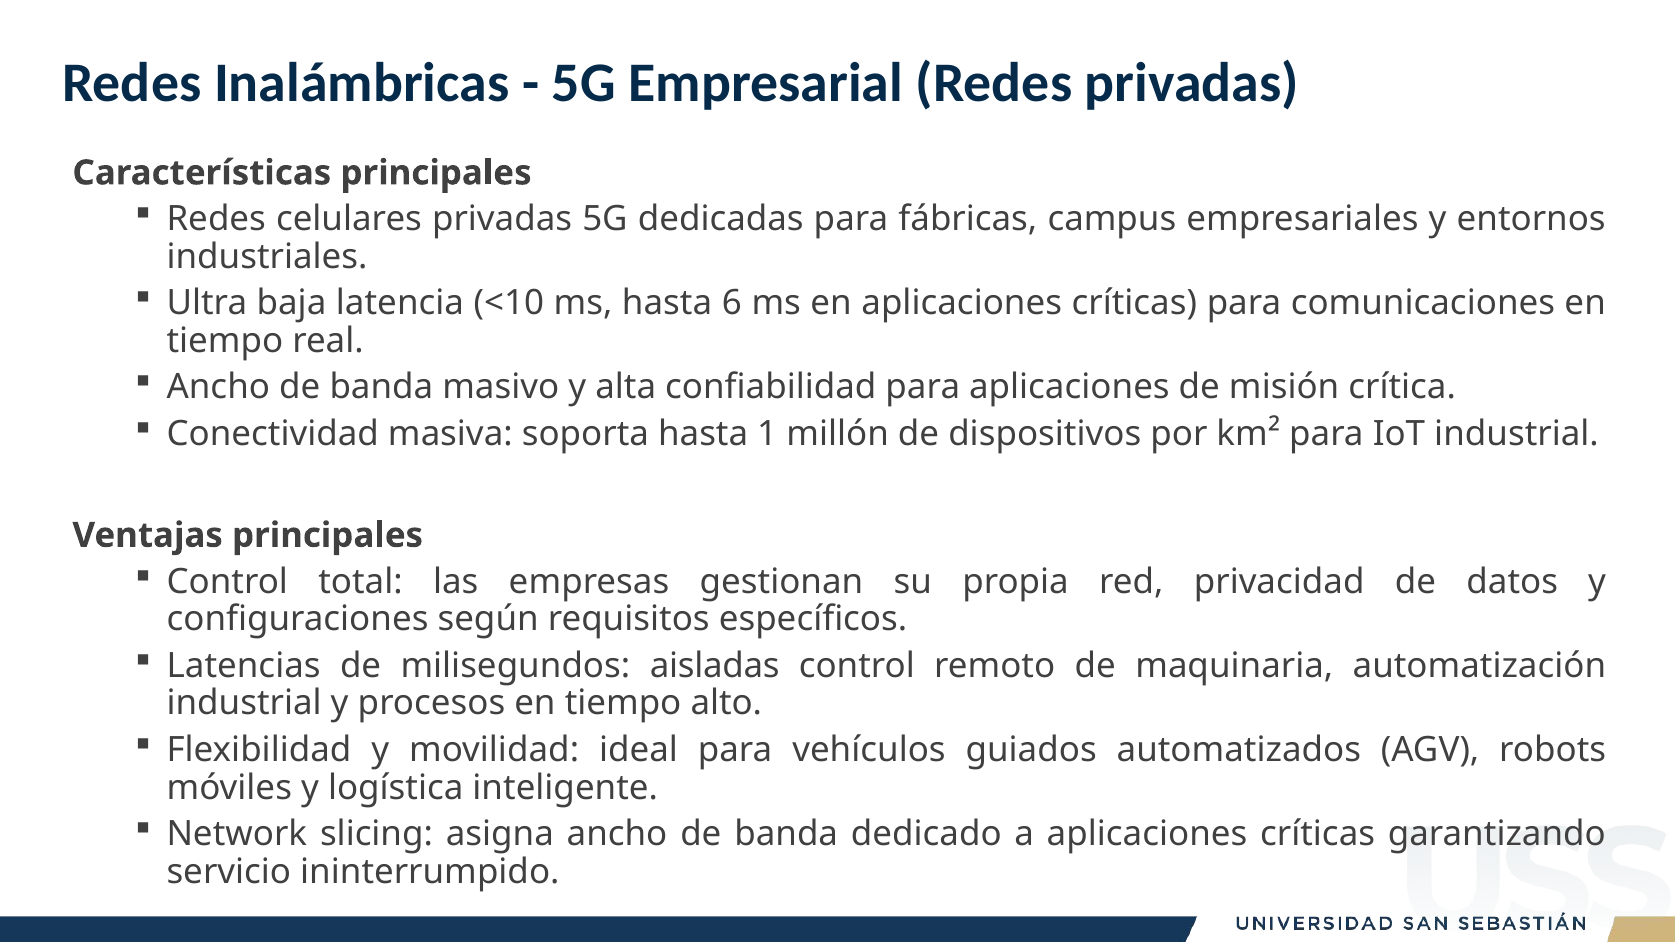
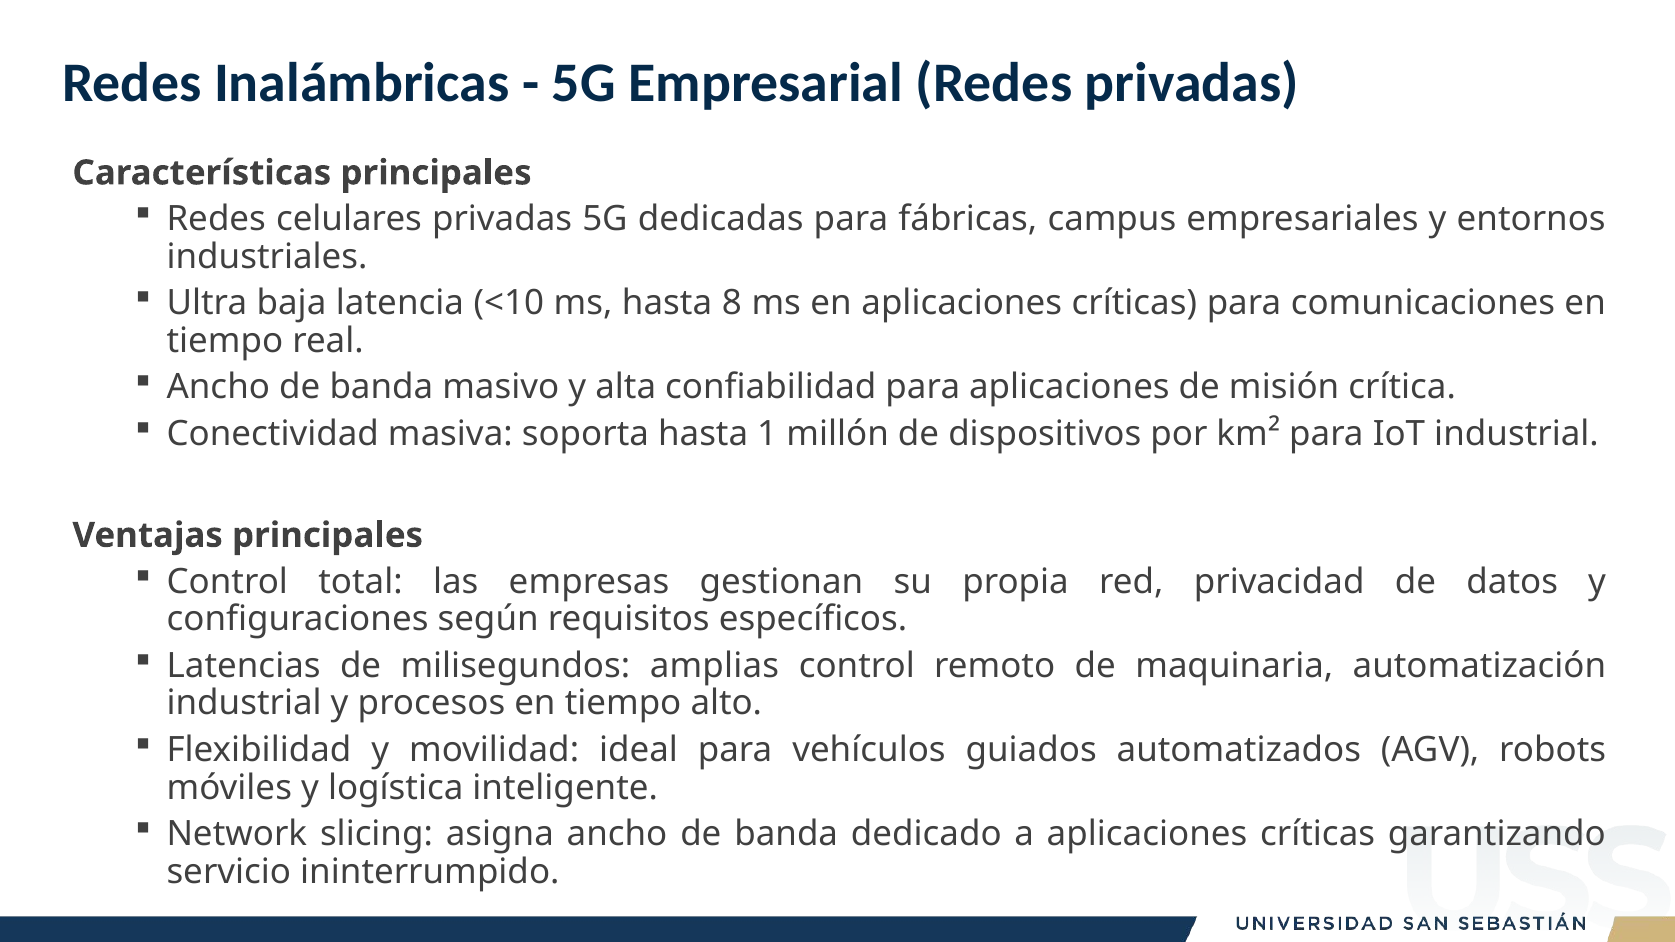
6: 6 -> 8
aisladas: aisladas -> amplias
